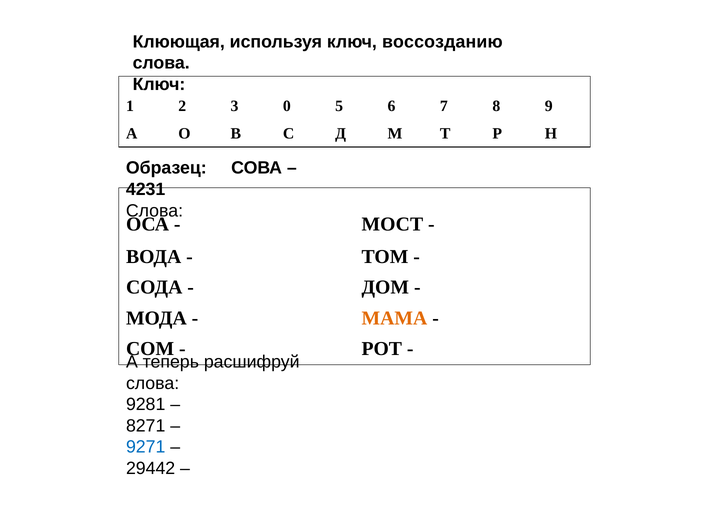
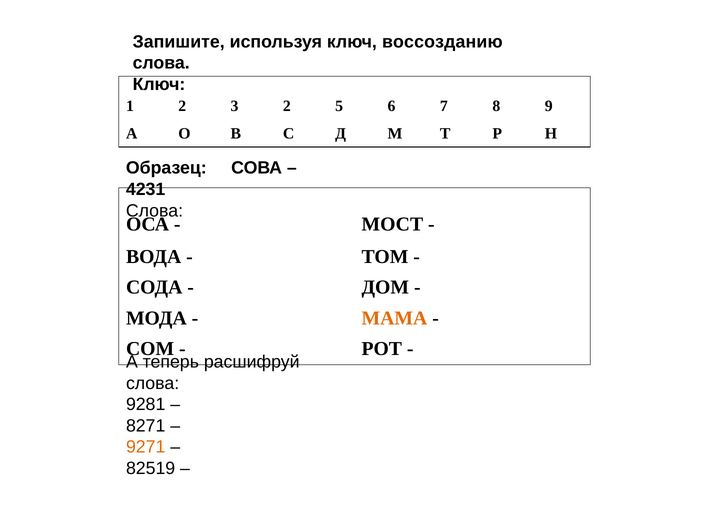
Клюющая: Клюющая -> Запишите
3 0: 0 -> 2
9271 colour: blue -> orange
29442: 29442 -> 82519
